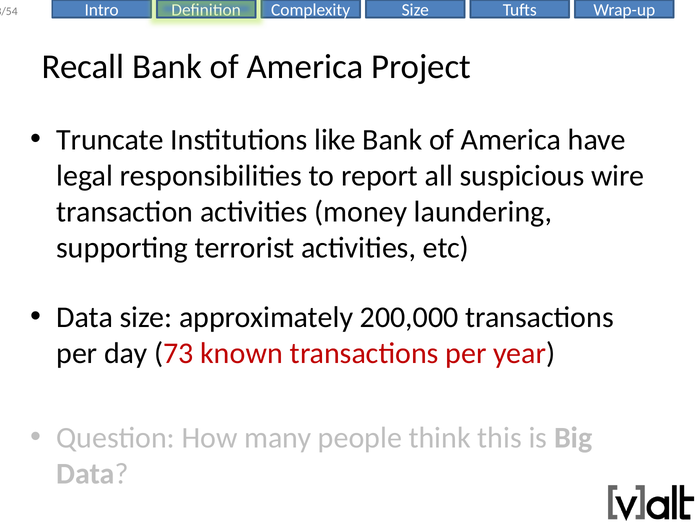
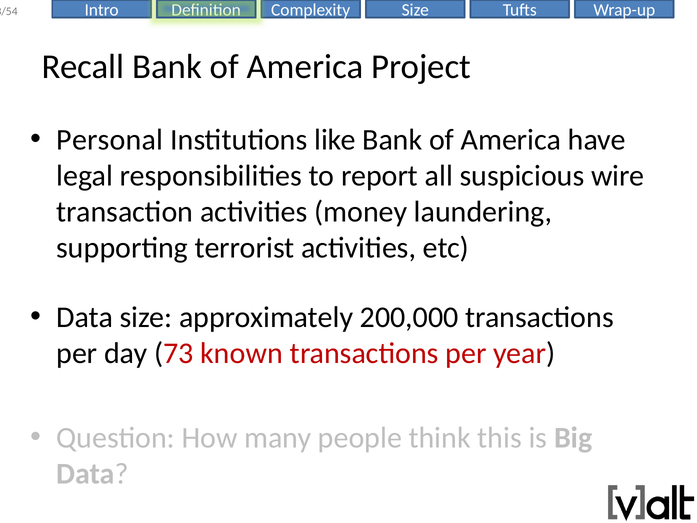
Truncate: Truncate -> Personal
